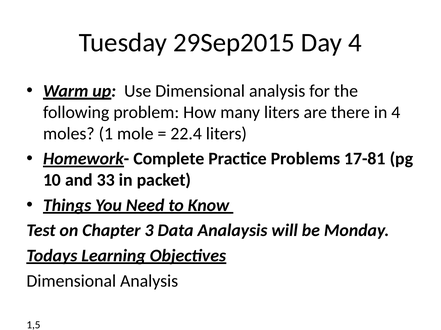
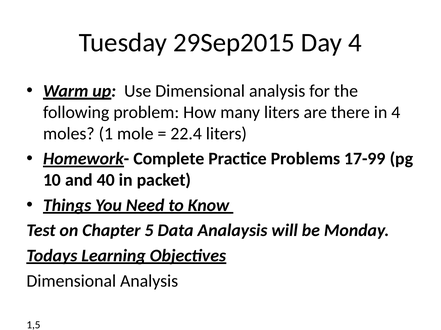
17-81: 17-81 -> 17-99
33: 33 -> 40
3: 3 -> 5
